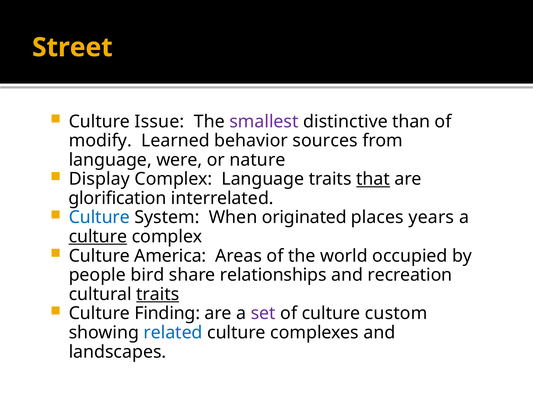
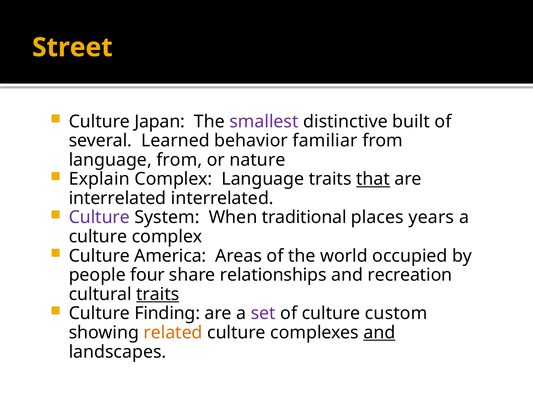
Issue: Issue -> Japan
than: than -> built
modify: modify -> several
sources: sources -> familiar
language were: were -> from
Display: Display -> Explain
glorification at (117, 198): glorification -> interrelated
Culture at (99, 217) colour: blue -> purple
originated: originated -> traditional
culture at (98, 237) underline: present -> none
bird: bird -> four
related colour: blue -> orange
and at (379, 332) underline: none -> present
